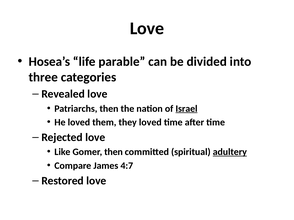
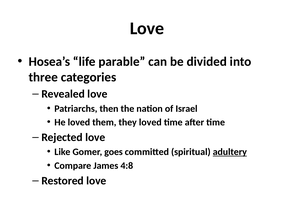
Israel underline: present -> none
Gomer then: then -> goes
4:7: 4:7 -> 4:8
